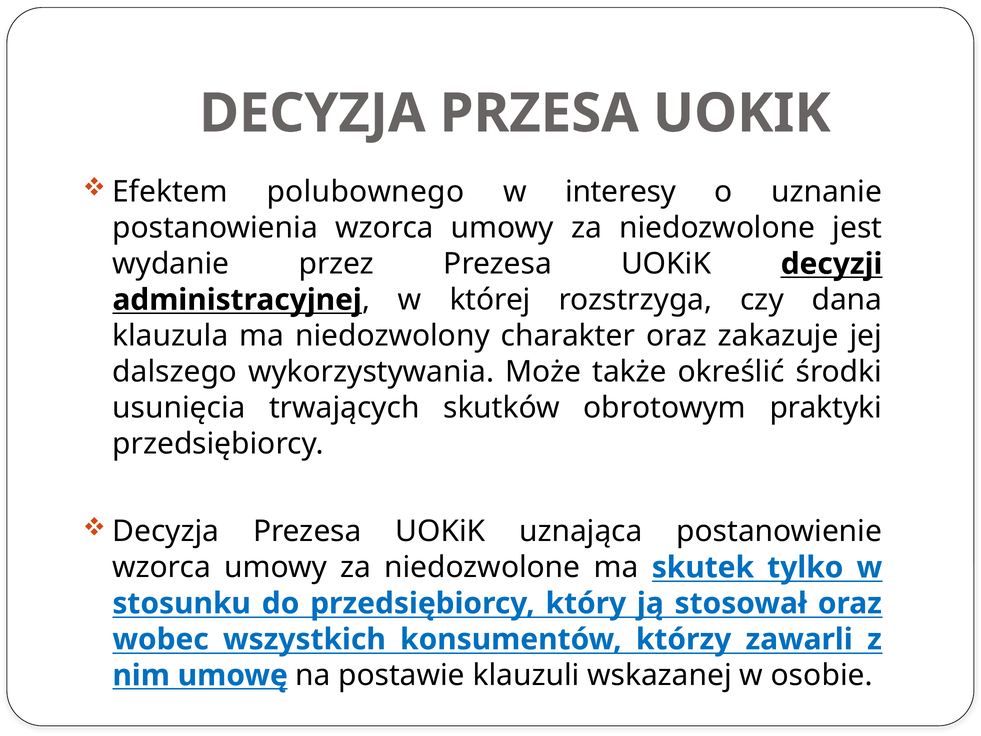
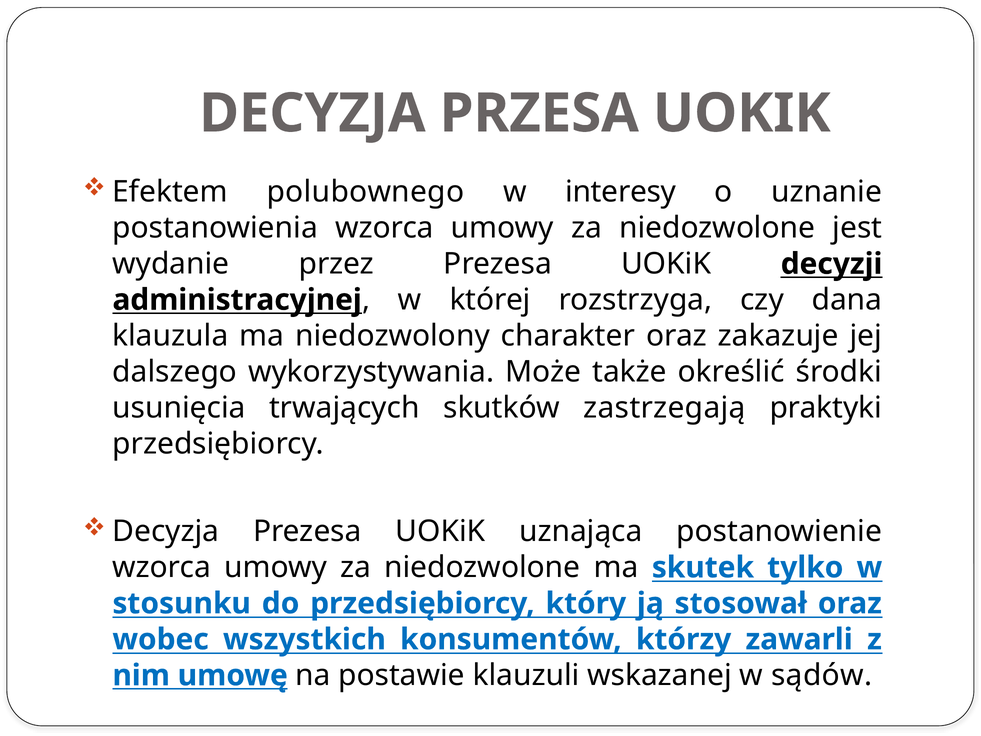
obrotowym: obrotowym -> zastrzegają
osobie: osobie -> sądów
